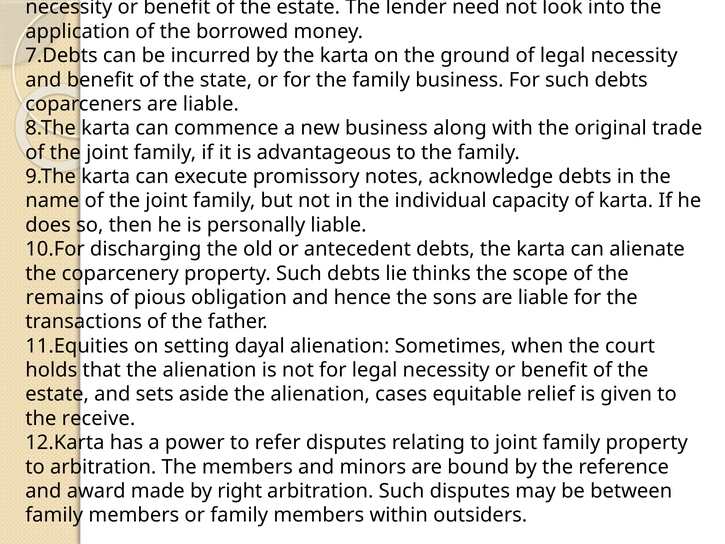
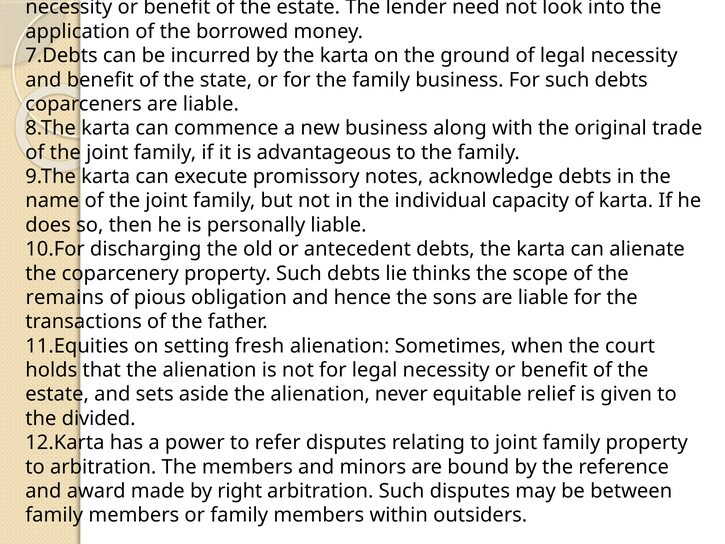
dayal: dayal -> fresh
cases: cases -> never
receive: receive -> divided
